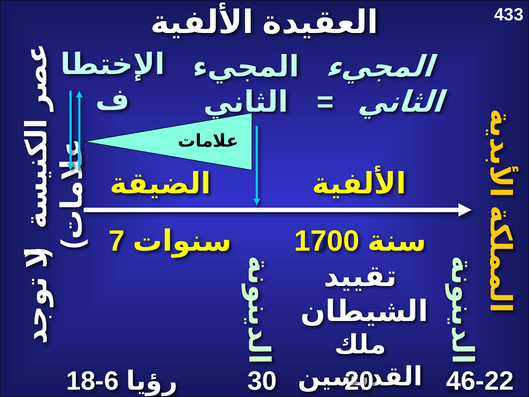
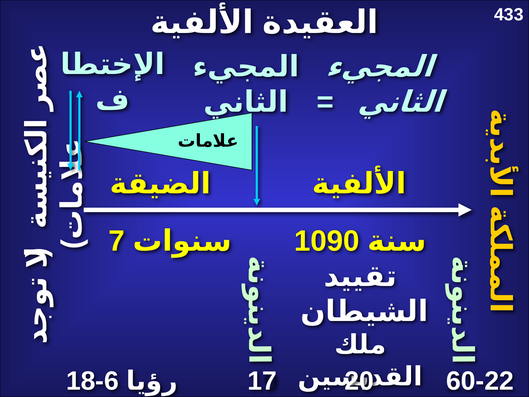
1700: 1700 -> 1090
30: 30 -> 17
46-22: 46-22 -> 60-22
